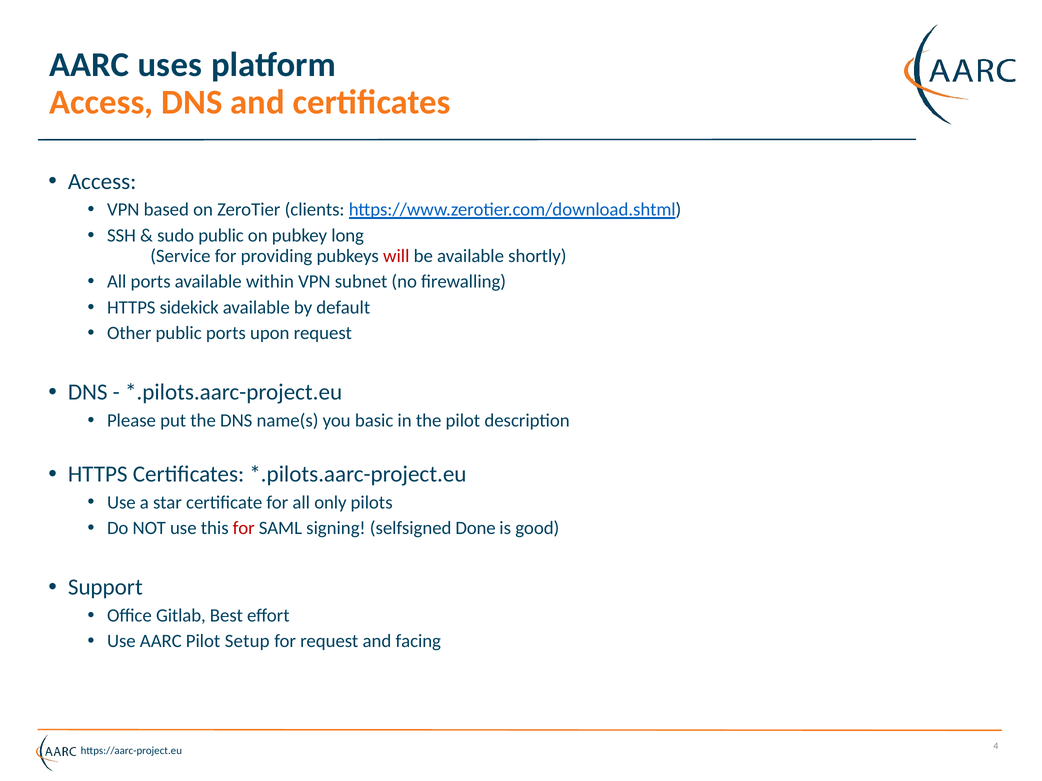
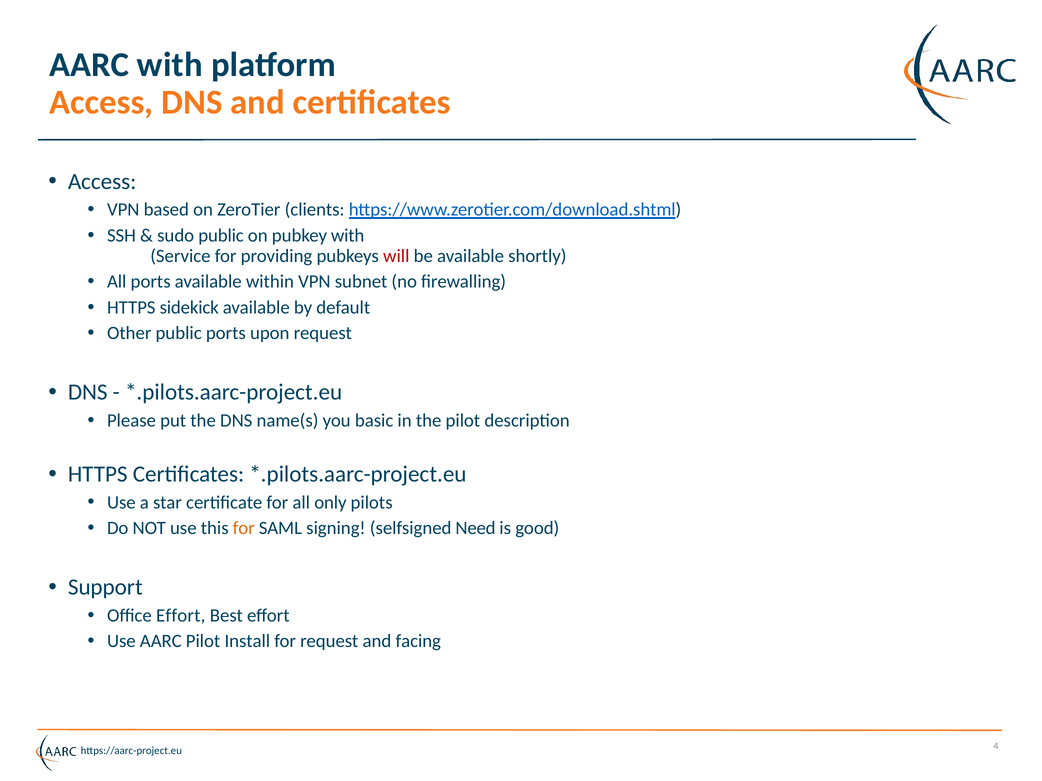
AARC uses: uses -> with
pubkey long: long -> with
for at (244, 528) colour: red -> orange
Done: Done -> Need
Office Gitlab: Gitlab -> Effort
Setup: Setup -> Install
